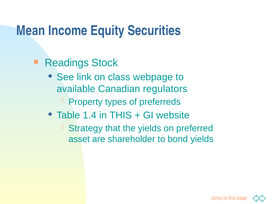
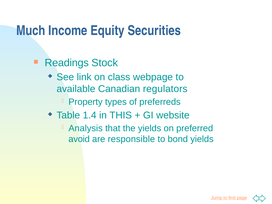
Mean: Mean -> Much
Strategy: Strategy -> Analysis
asset: asset -> avoid
shareholder: shareholder -> responsible
